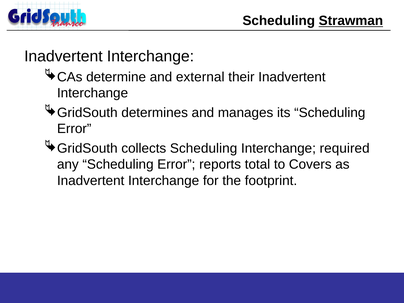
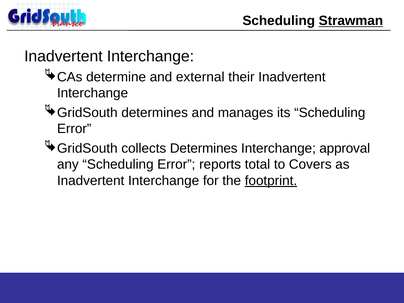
collects Scheduling: Scheduling -> Determines
required: required -> approval
footprint underline: none -> present
